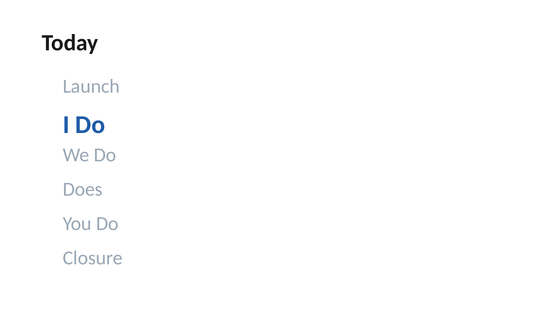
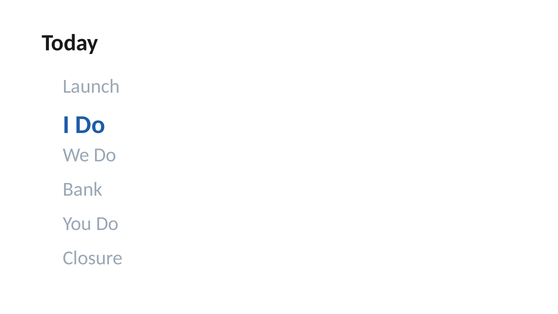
Does: Does -> Bank
